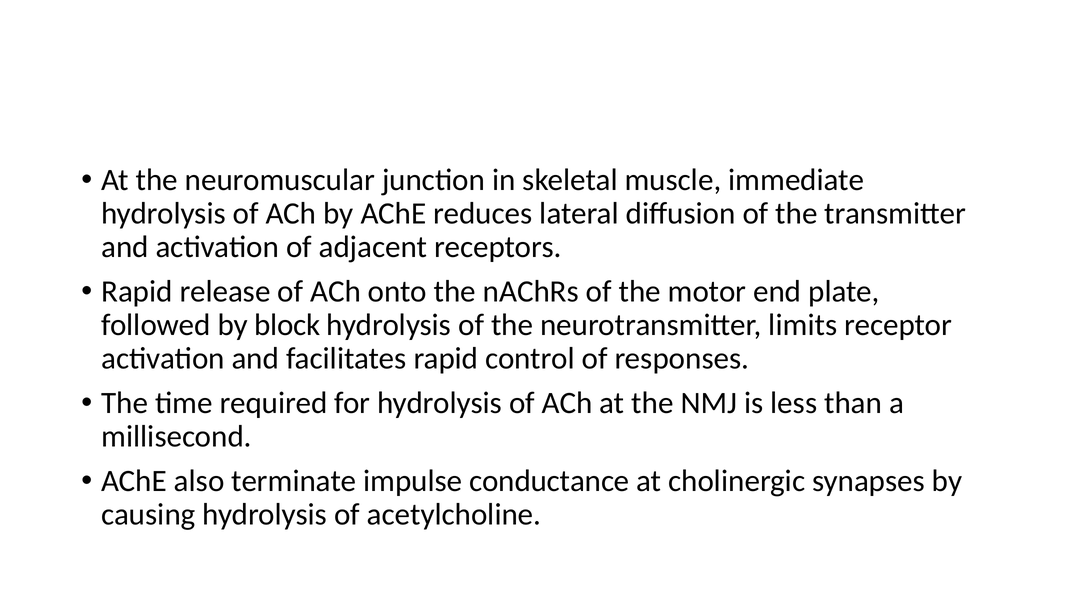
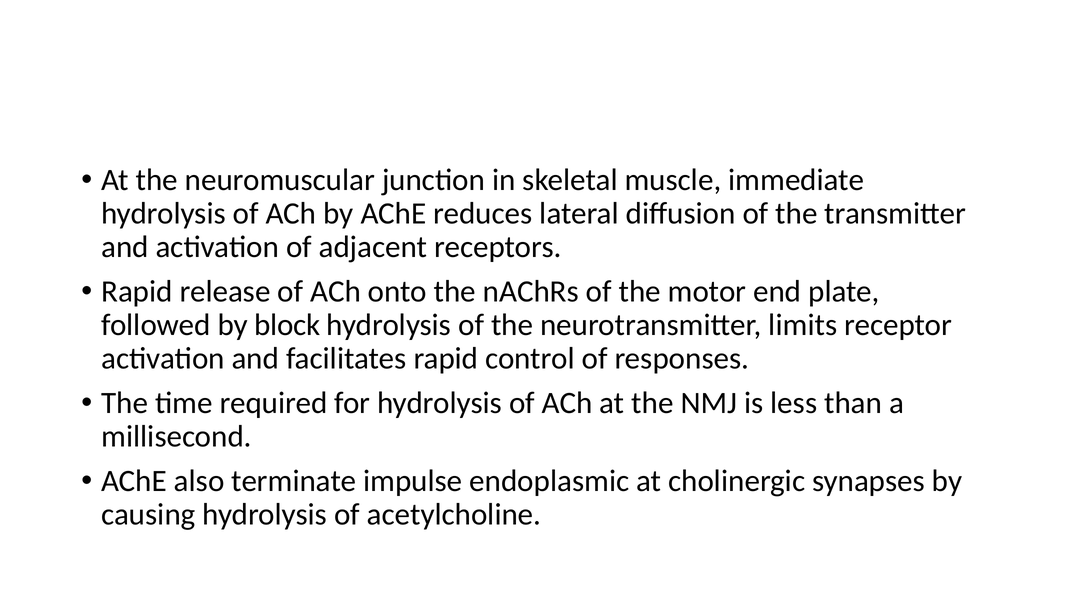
conductance: conductance -> endoplasmic
